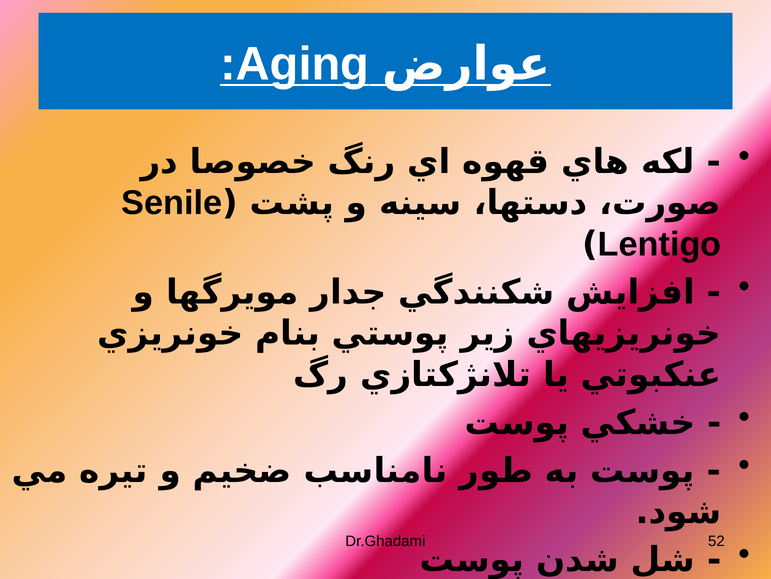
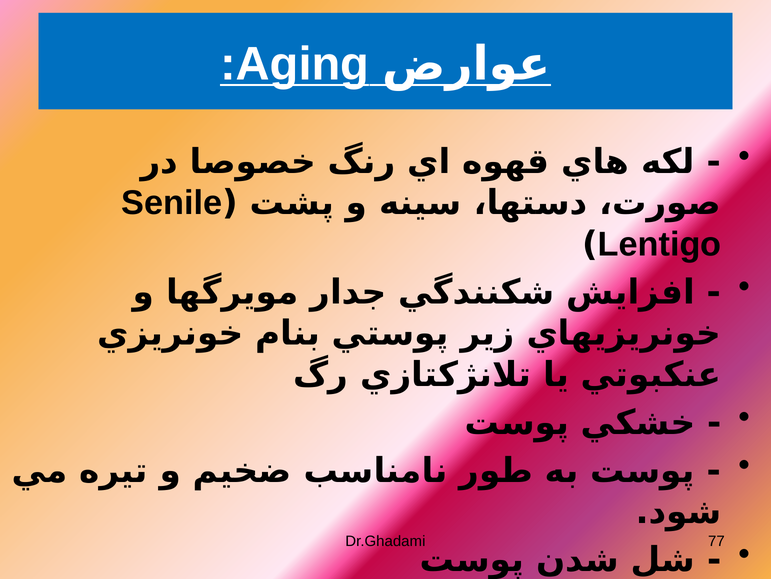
52: 52 -> 77
